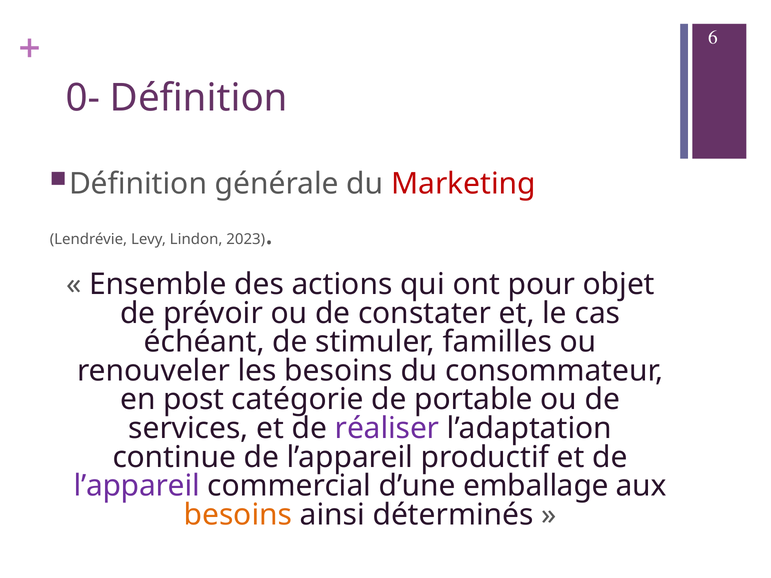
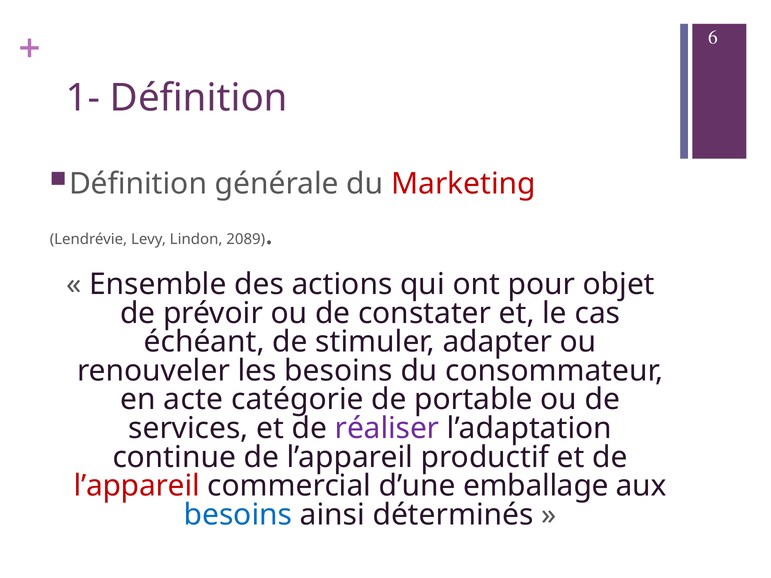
0-: 0- -> 1-
2023: 2023 -> 2089
familles: familles -> adapter
post: post -> acte
l’appareil at (137, 486) colour: purple -> red
besoins at (238, 515) colour: orange -> blue
